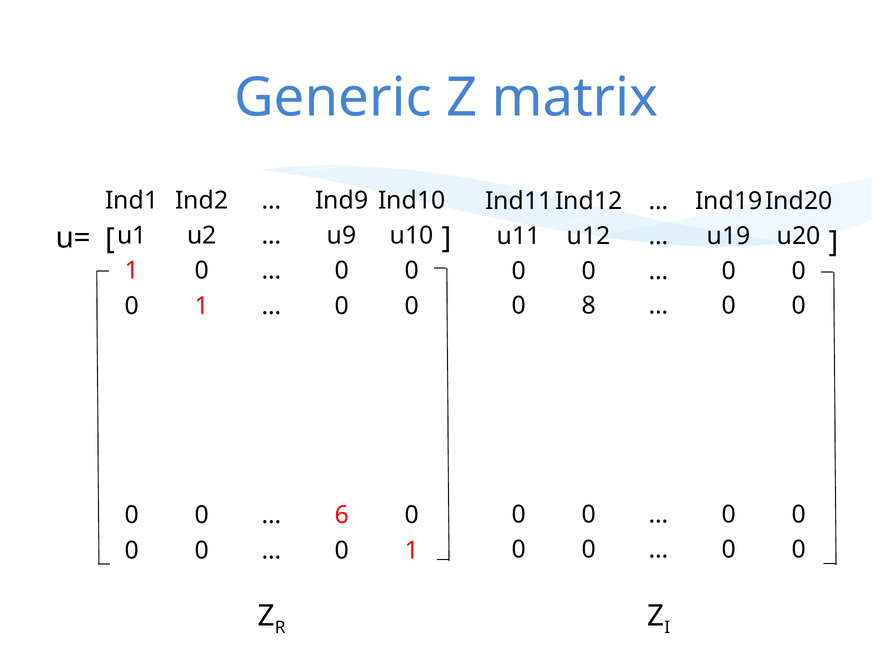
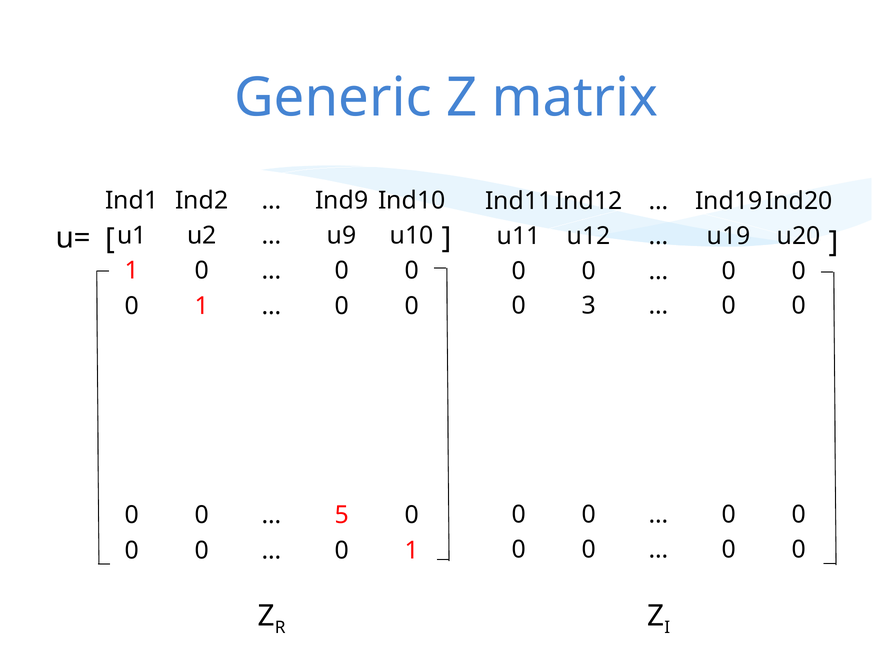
8: 8 -> 3
6: 6 -> 5
